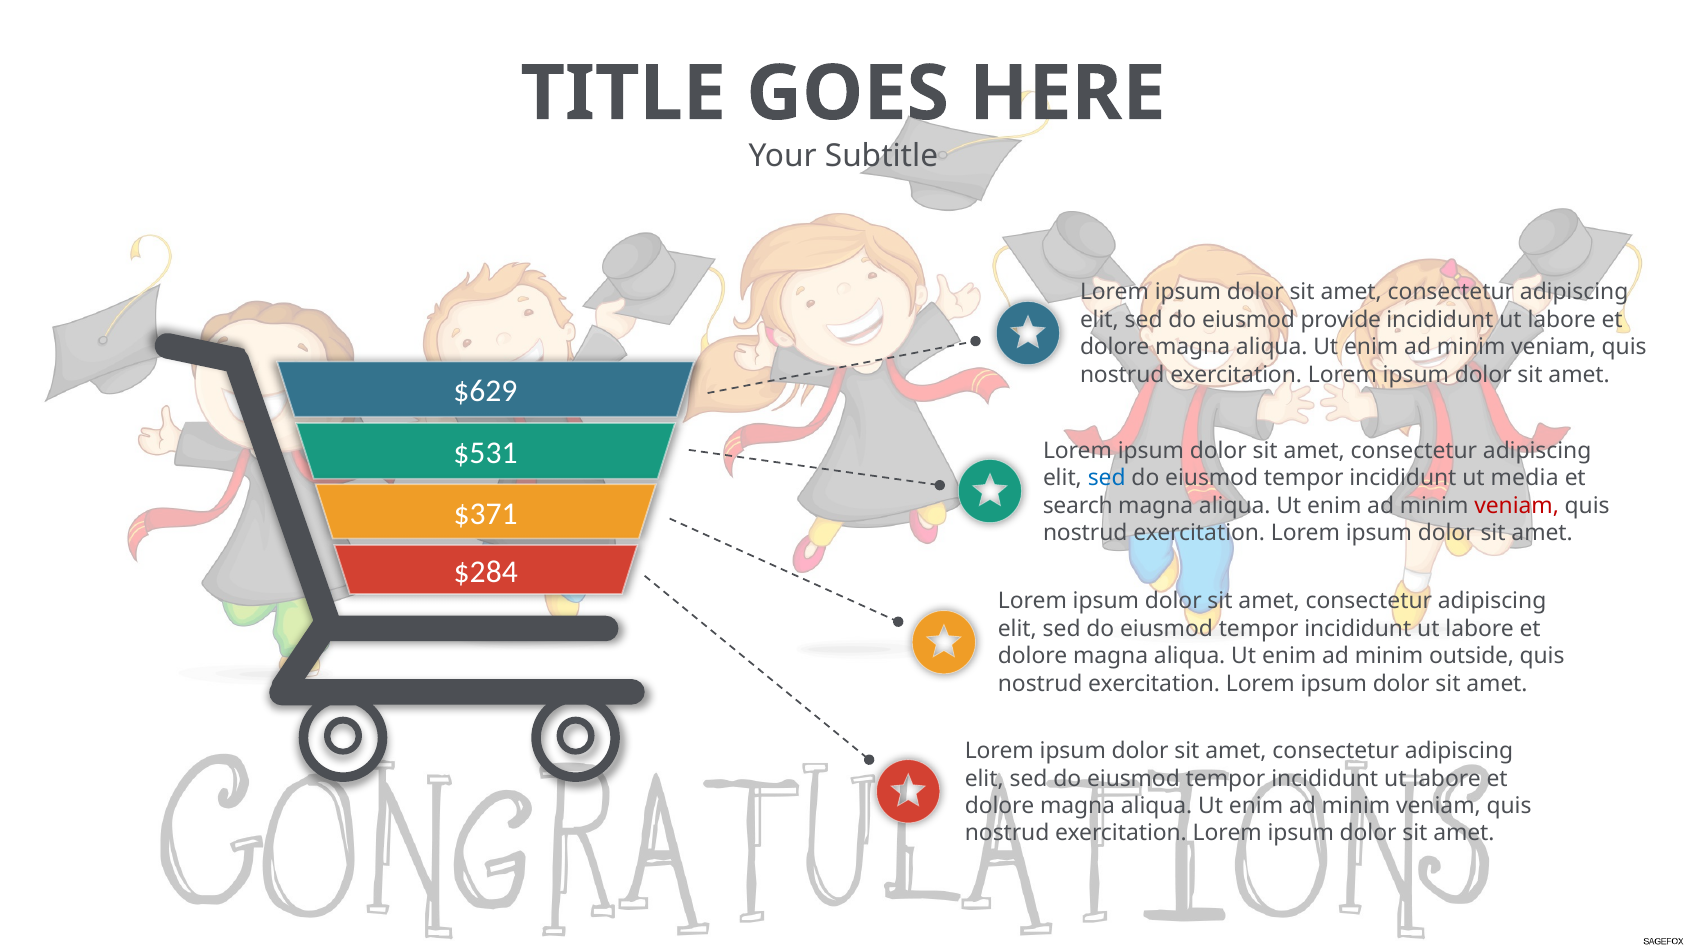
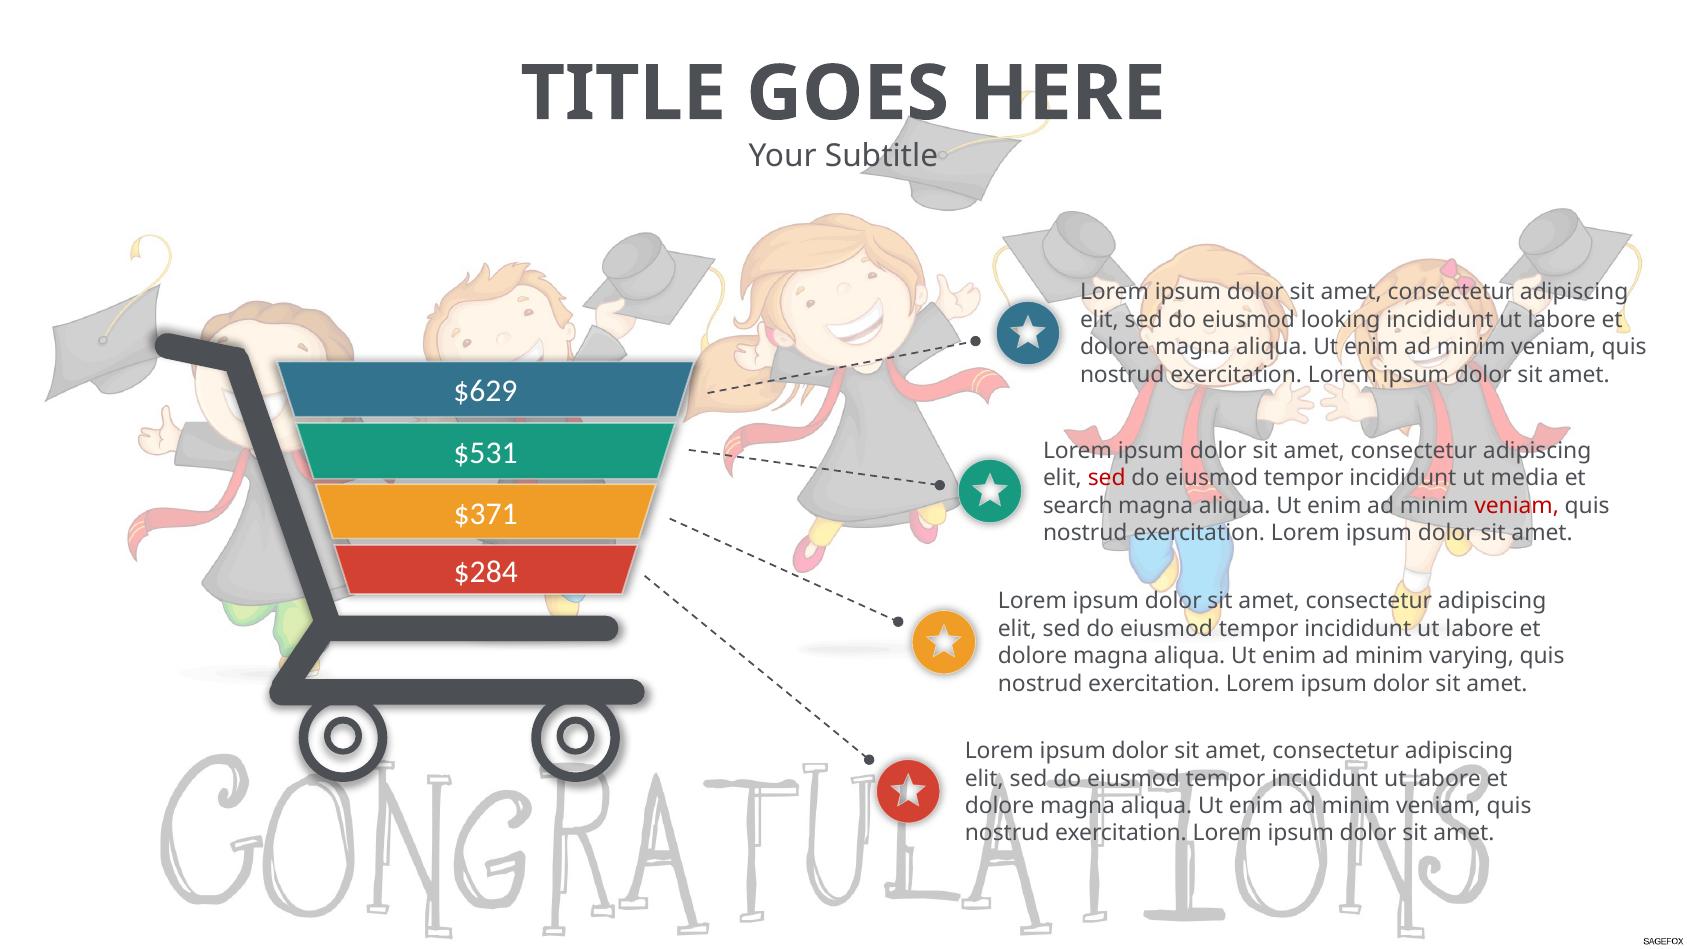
provide: provide -> looking
sed at (1107, 478) colour: blue -> red
outside: outside -> varying
